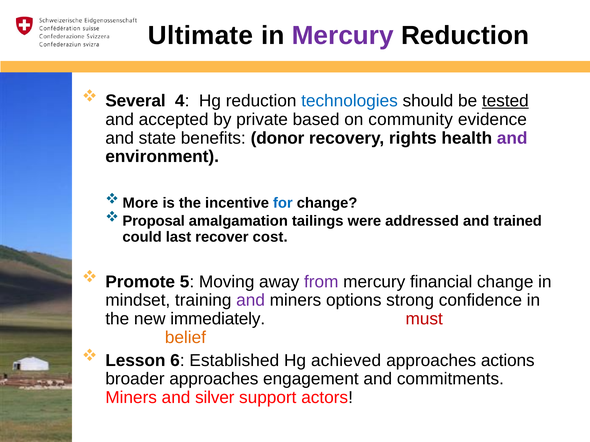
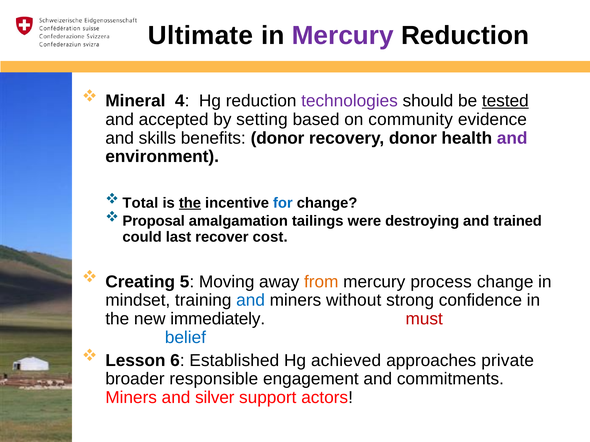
Several: Several -> Mineral
technologies at (350, 101) colour: blue -> purple
private: private -> setting
state: state -> skills
recovery rights: rights -> donor
More: More -> Total
the at (190, 203) underline: none -> present
addressed: addressed -> destroying
Promote: Promote -> Creating
from colour: purple -> orange
financial: financial -> process
and at (251, 301) colour: purple -> blue
options: options -> without
belief colour: orange -> blue
actions: actions -> private
broader approaches: approaches -> responsible
